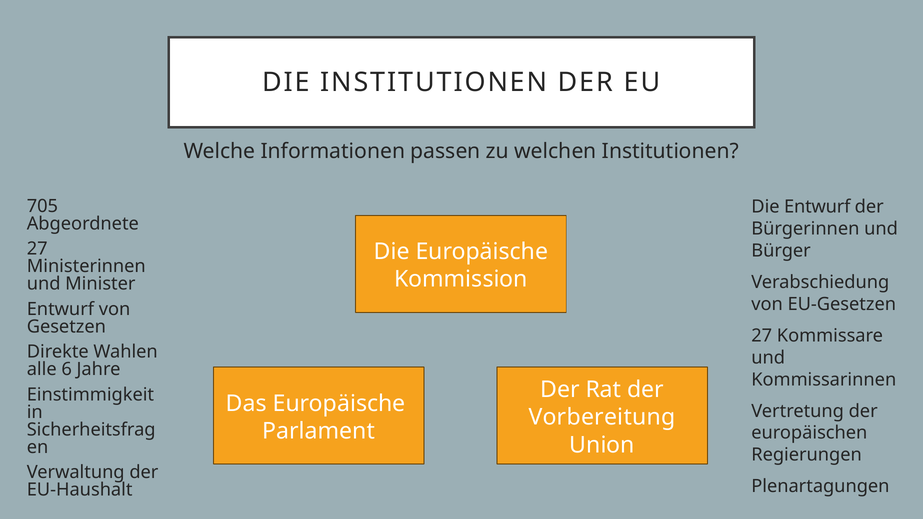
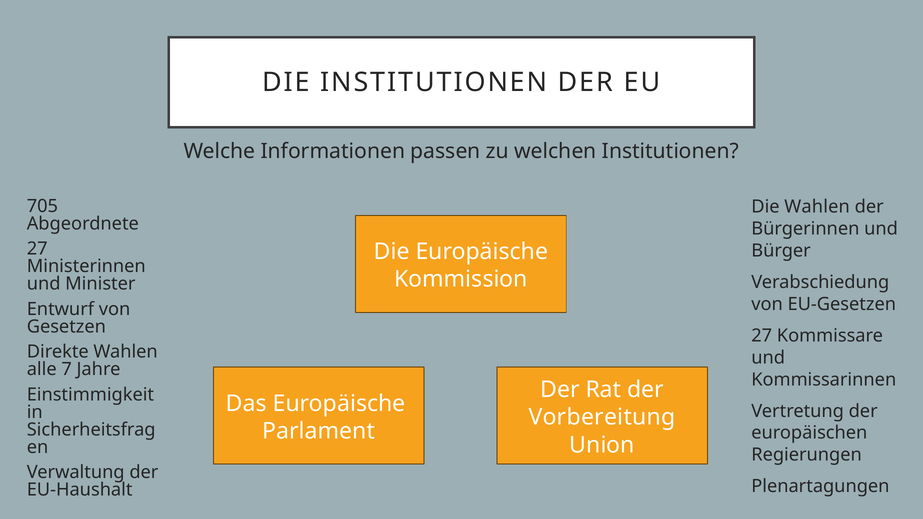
Die Entwurf: Entwurf -> Wahlen
6: 6 -> 7
